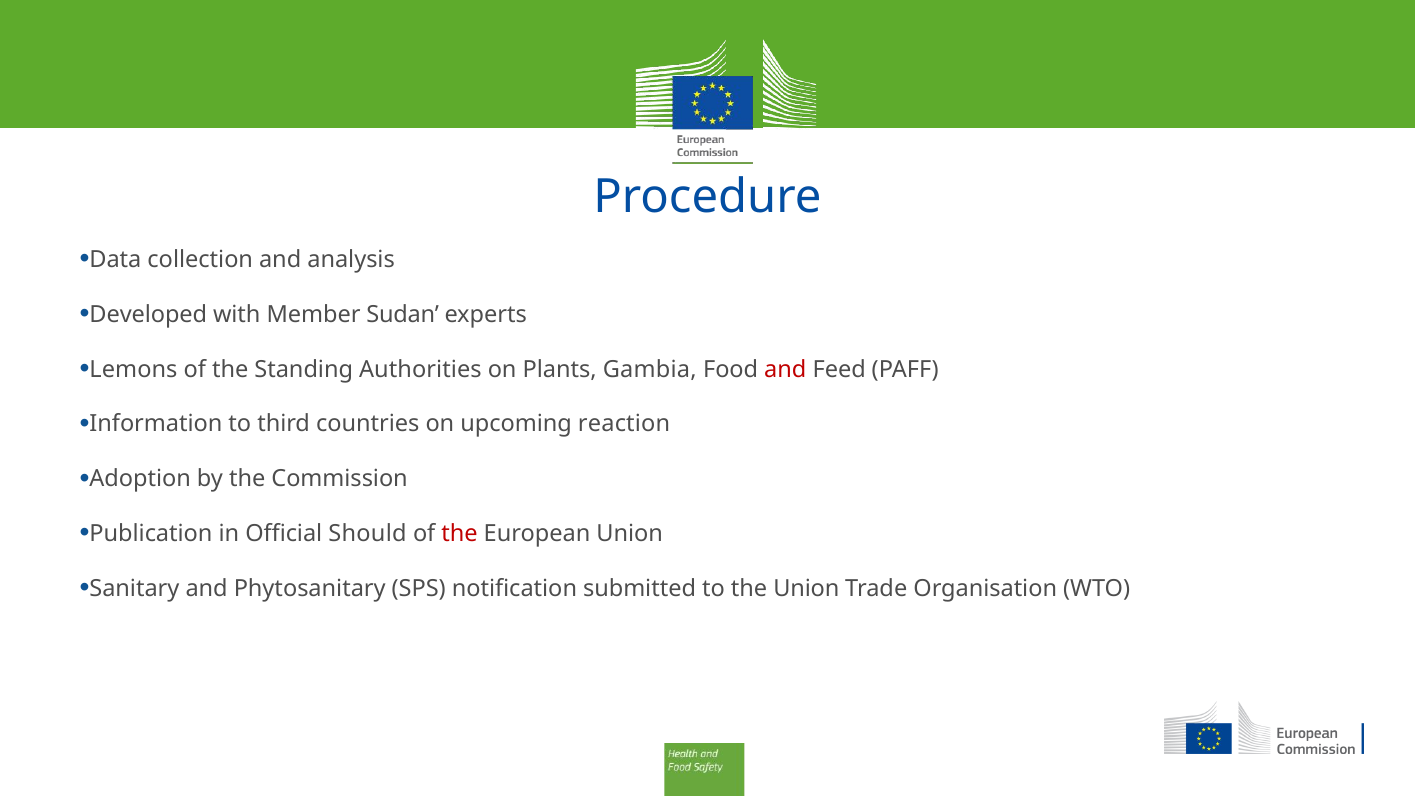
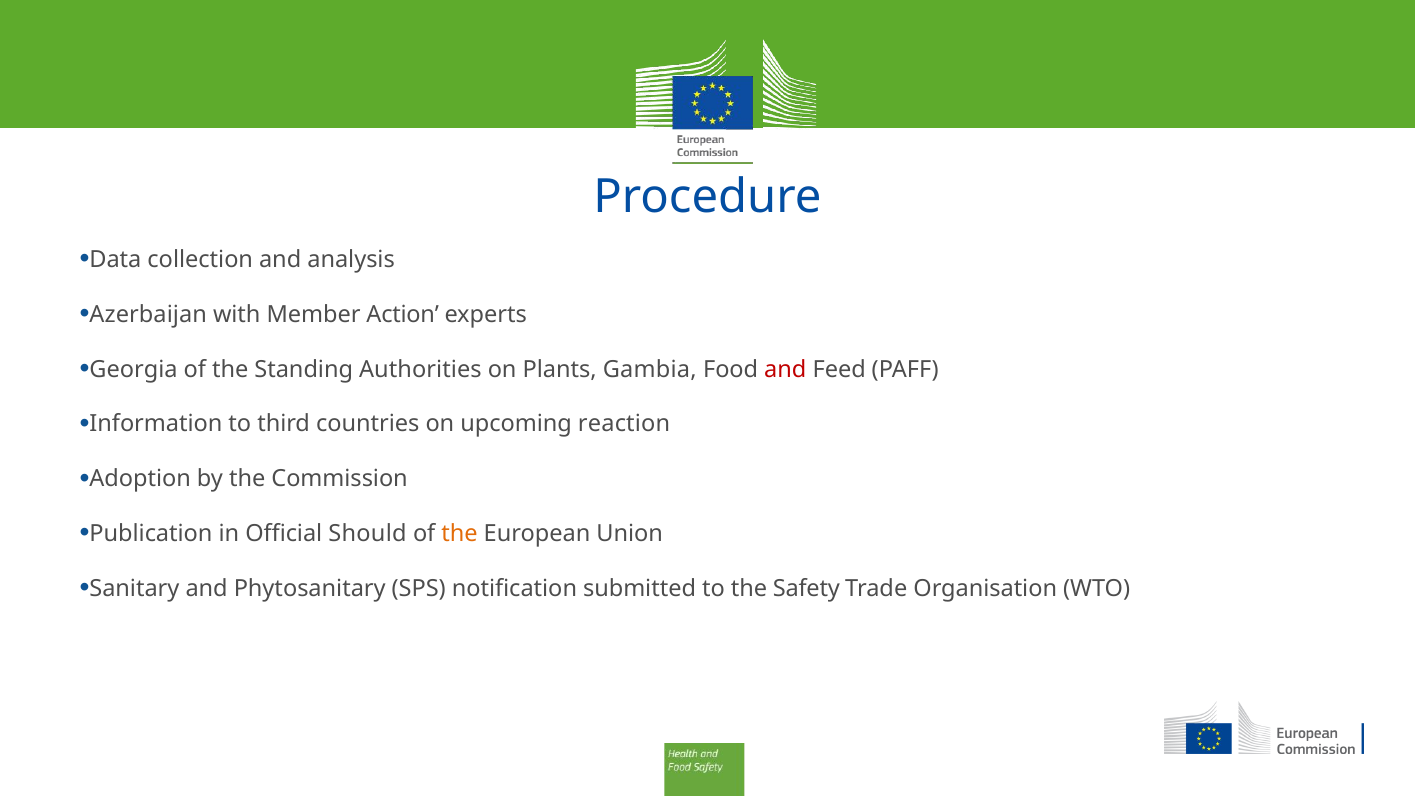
Developed: Developed -> Azerbaijan
Sudan: Sudan -> Action
Lemons: Lemons -> Georgia
the at (460, 534) colour: red -> orange
the Union: Union -> Safety
